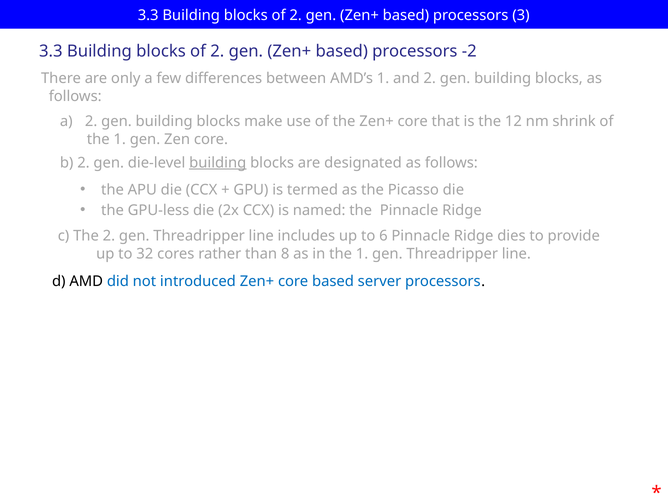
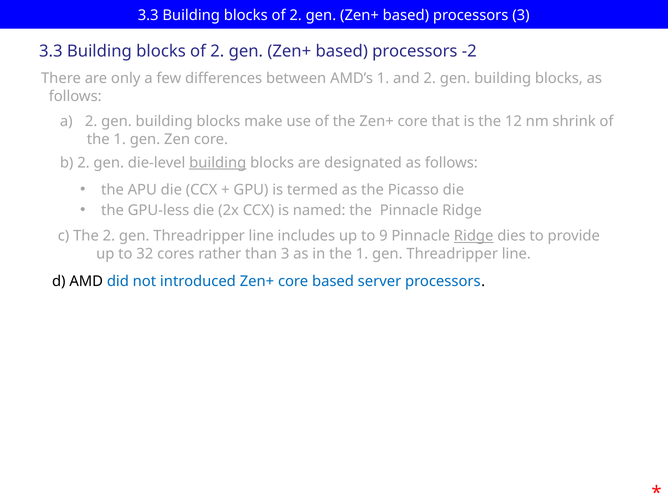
6: 6 -> 9
Ridge at (474, 236) underline: none -> present
than 8: 8 -> 3
